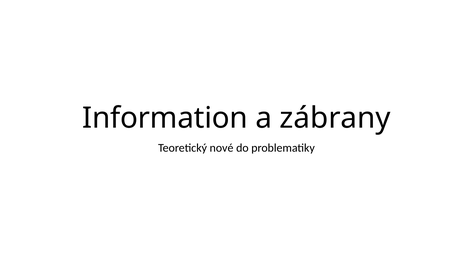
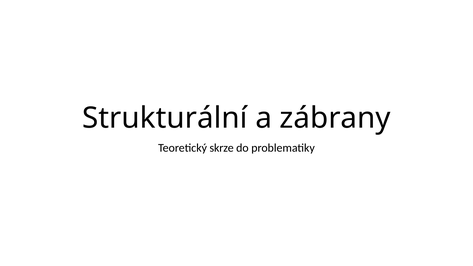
Information: Information -> Strukturální
nové: nové -> skrze
